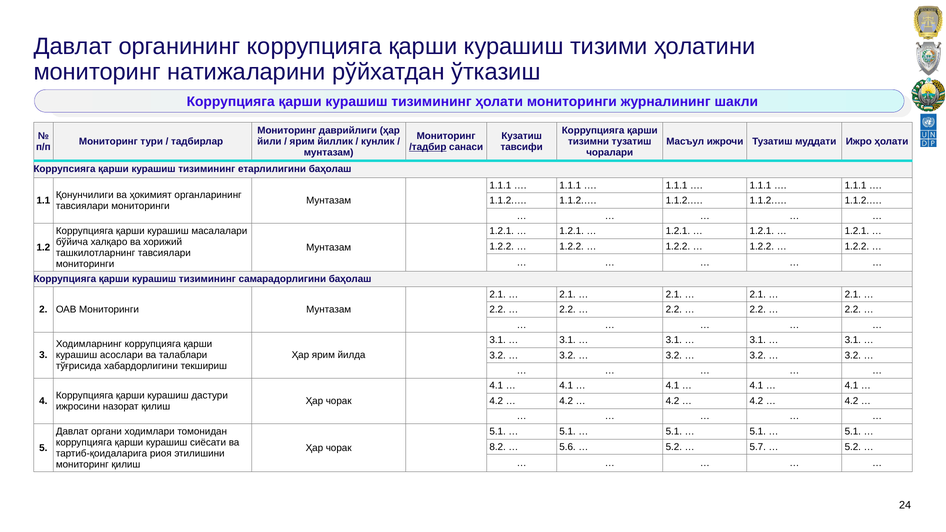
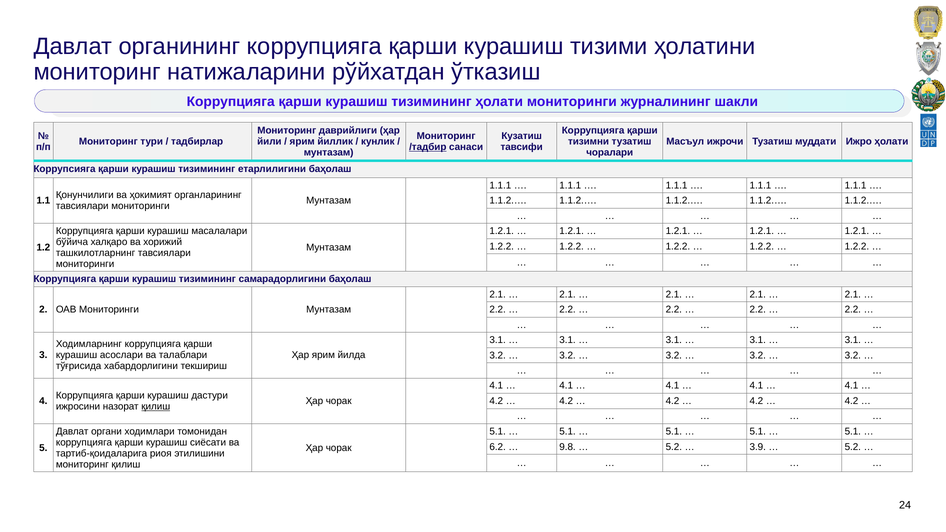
қилиш at (156, 407) underline: none -> present
8.2: 8.2 -> 6.2
5.6: 5.6 -> 9.8
5.7: 5.7 -> 3.9
